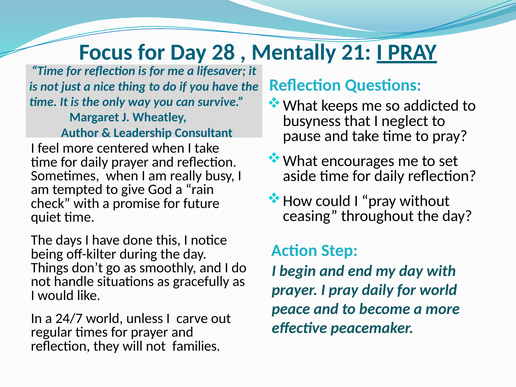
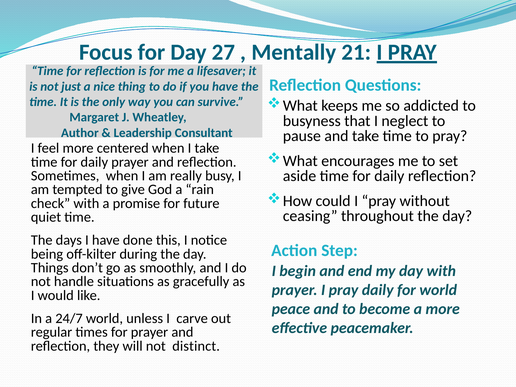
28: 28 -> 27
families: families -> distinct
